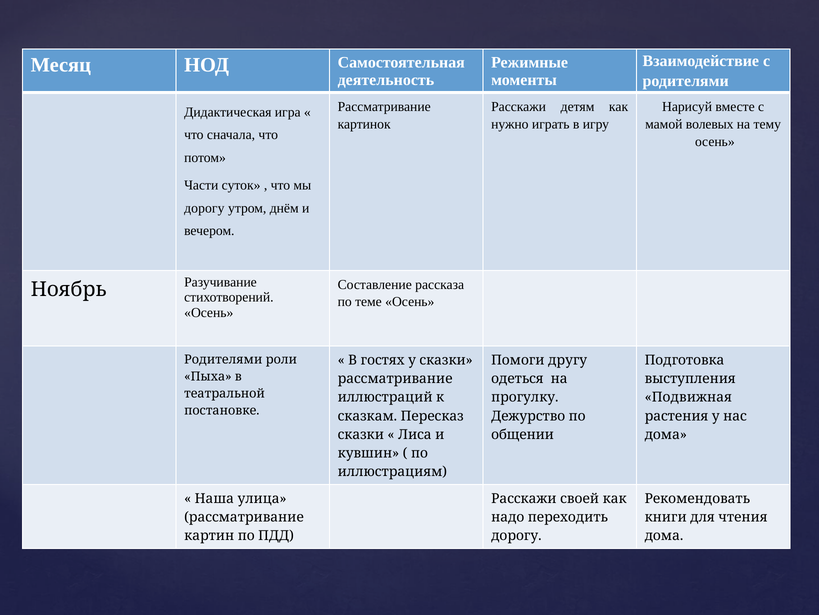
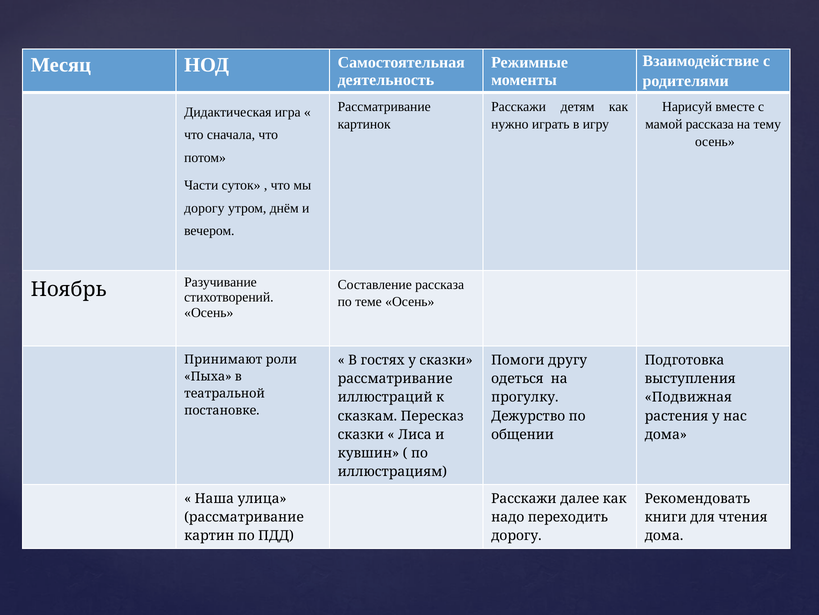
мамой волевых: волевых -> рассказа
Родителями at (223, 359): Родителями -> Принимают
своей: своей -> далее
